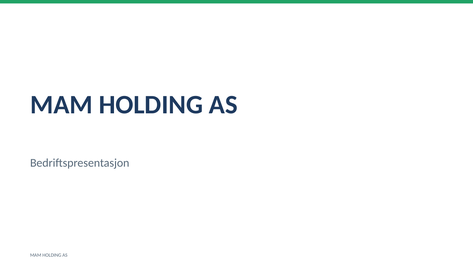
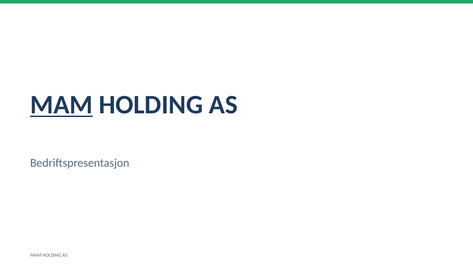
MAM at (61, 105) underline: none -> present
